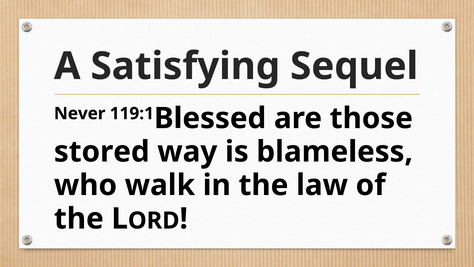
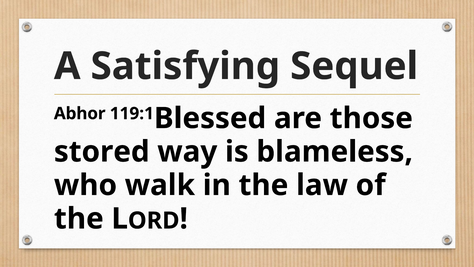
Never: Never -> Abhor
